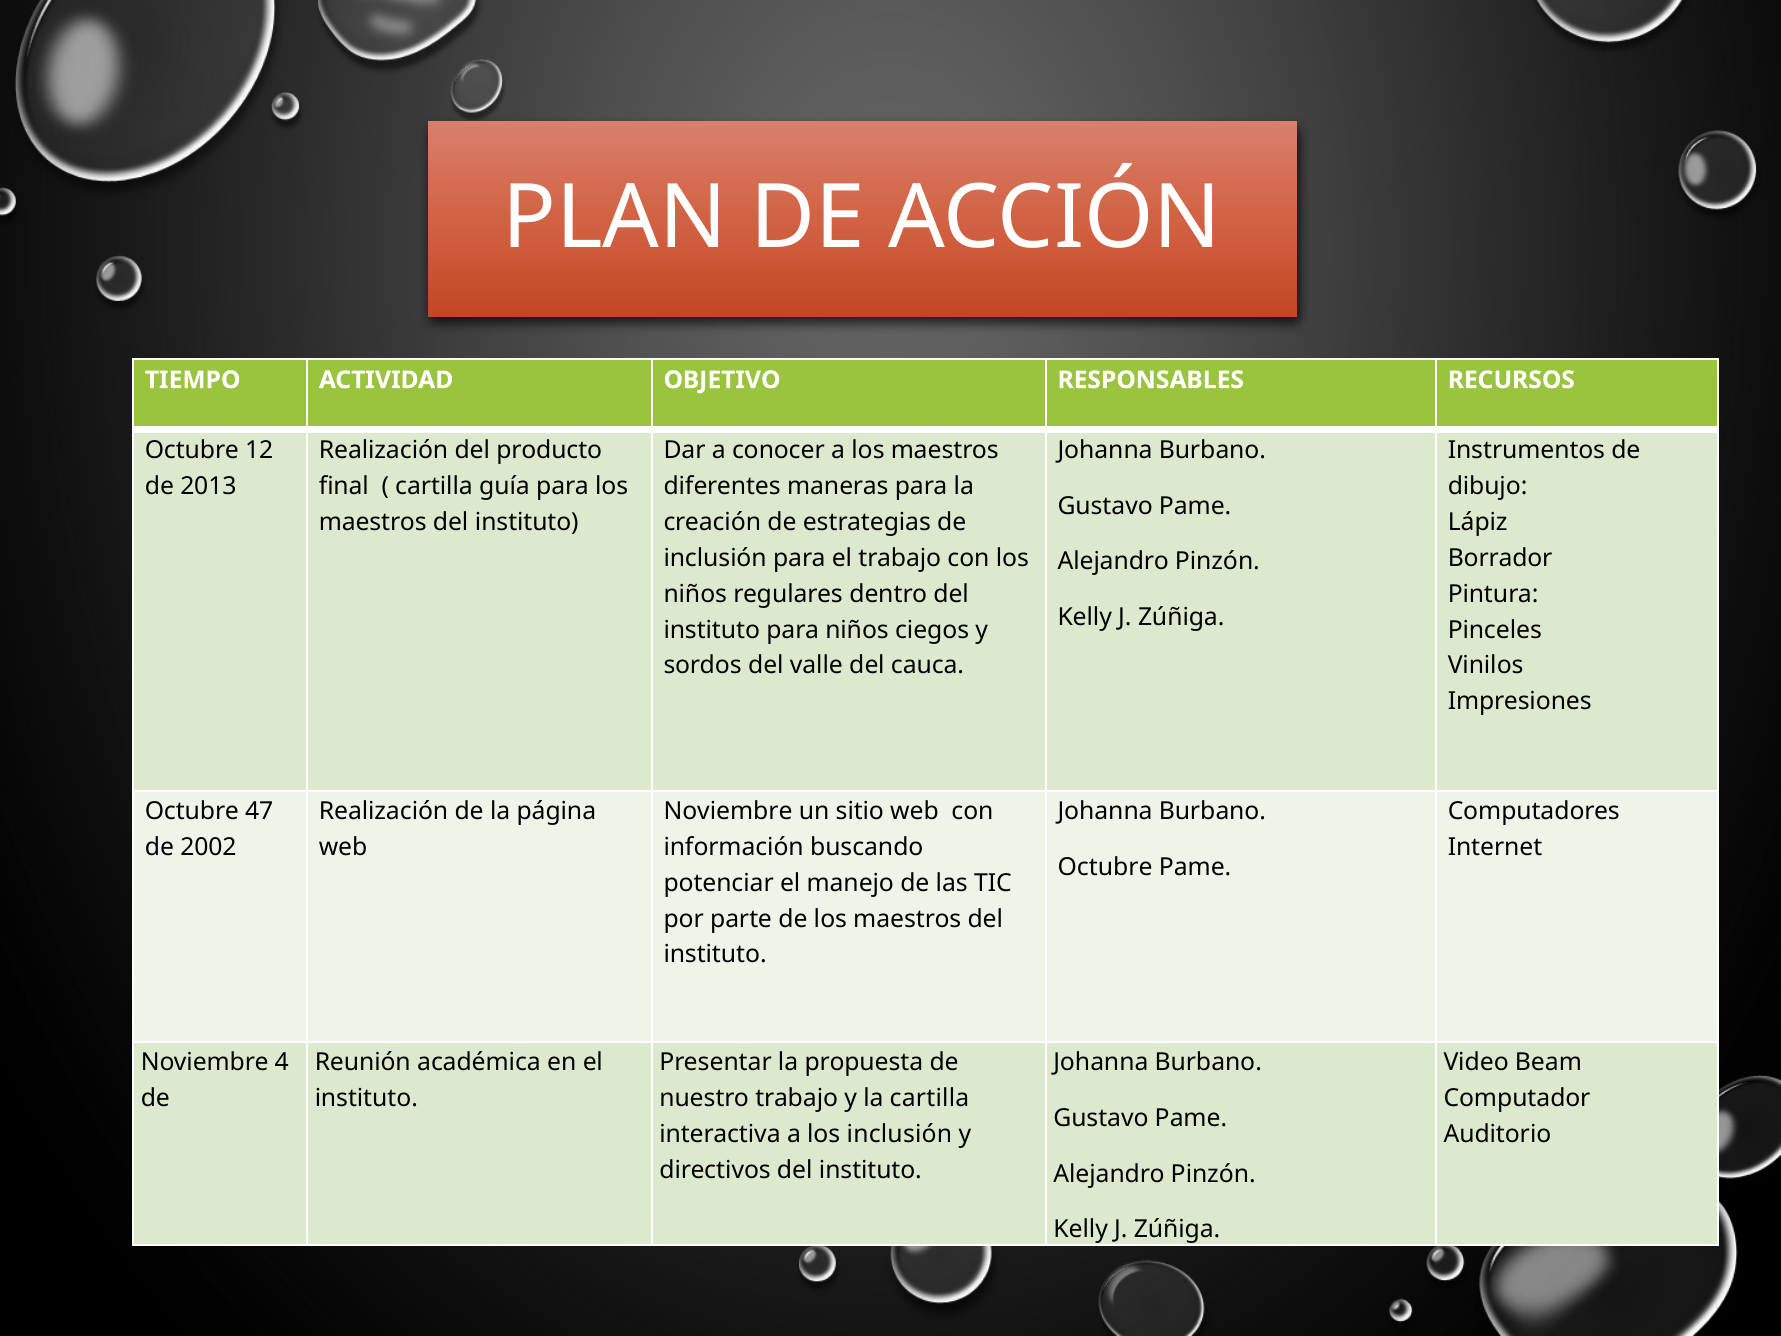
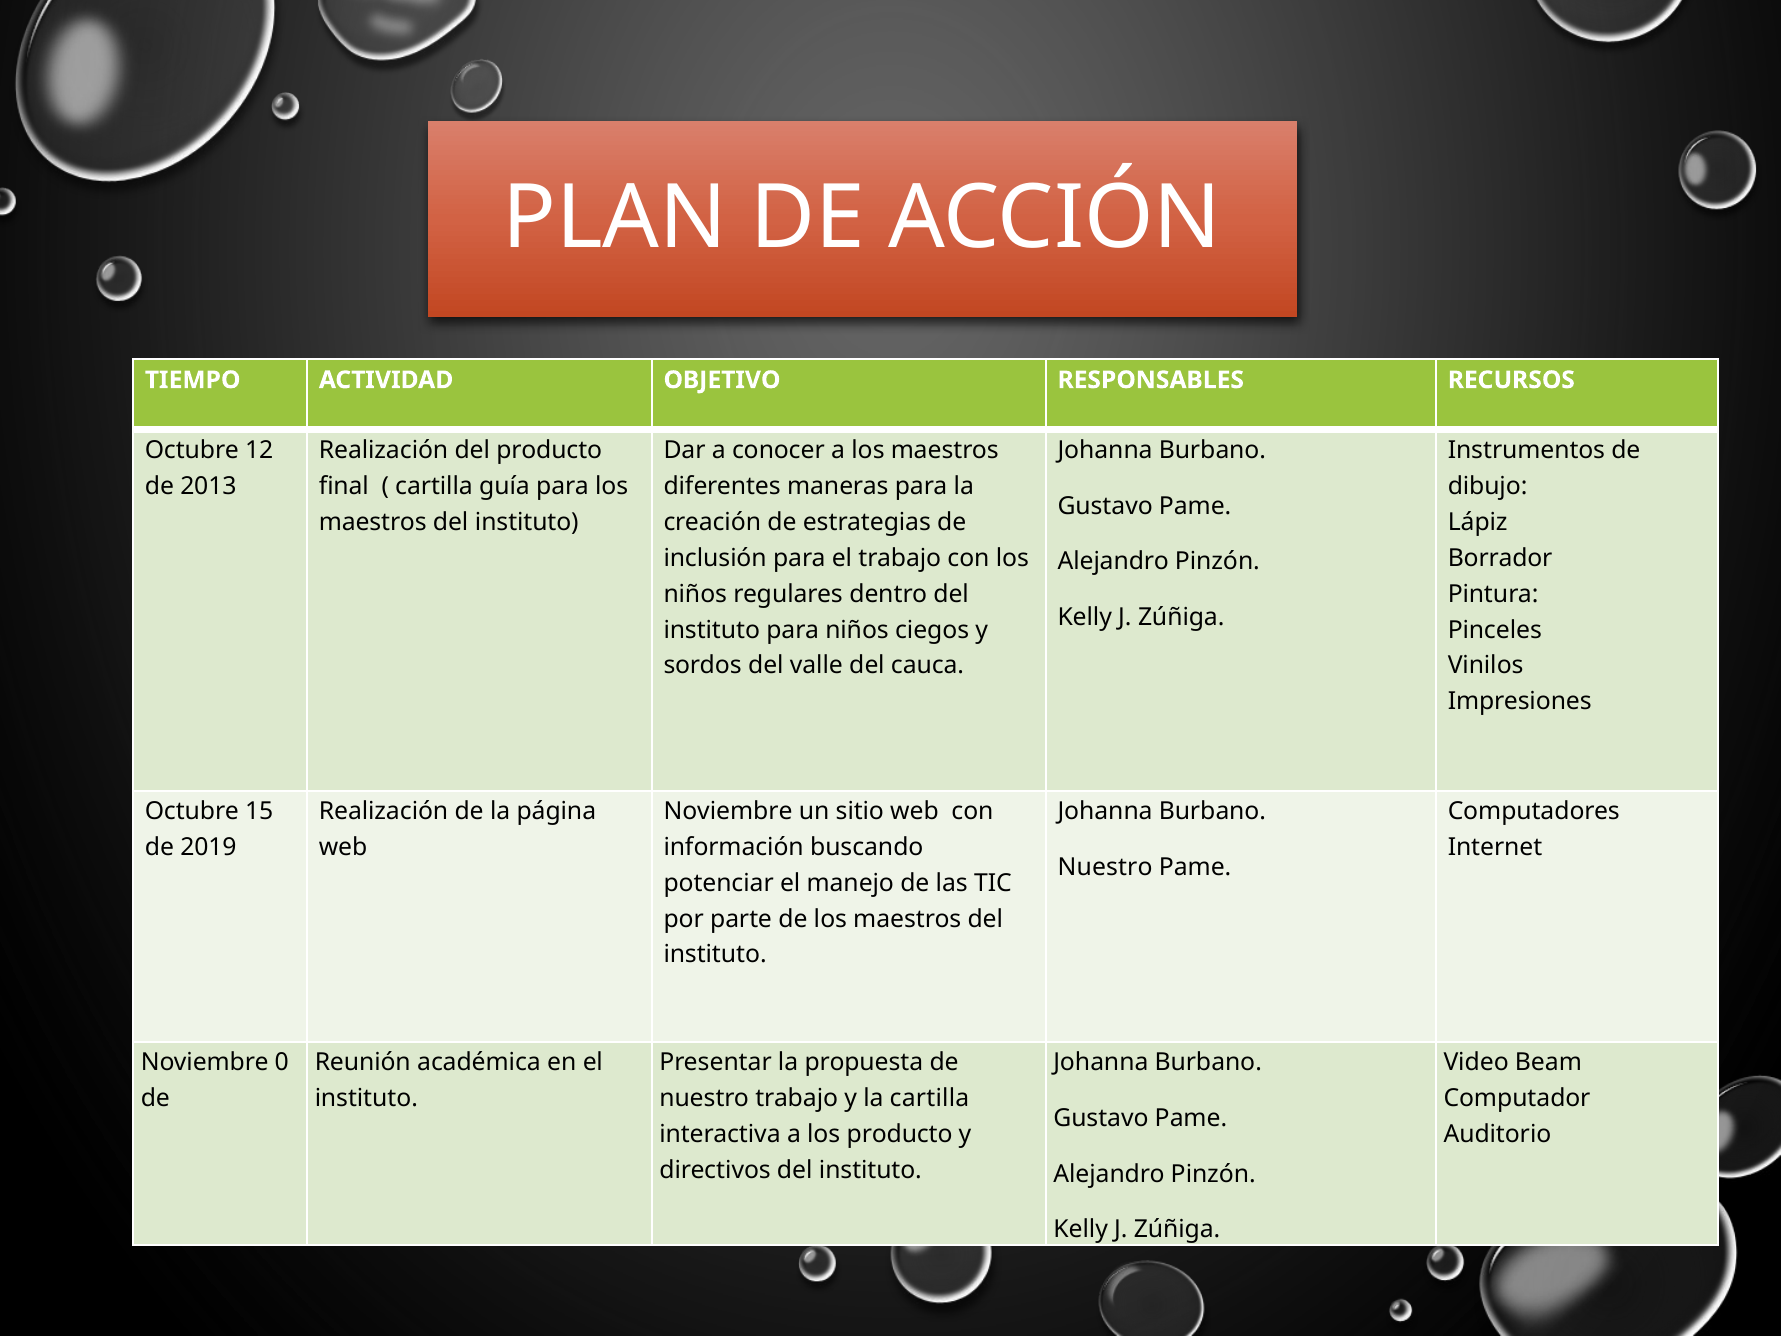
47: 47 -> 15
2002: 2002 -> 2019
Octubre at (1105, 867): Octubre -> Nuestro
4: 4 -> 0
los inclusión: inclusión -> producto
